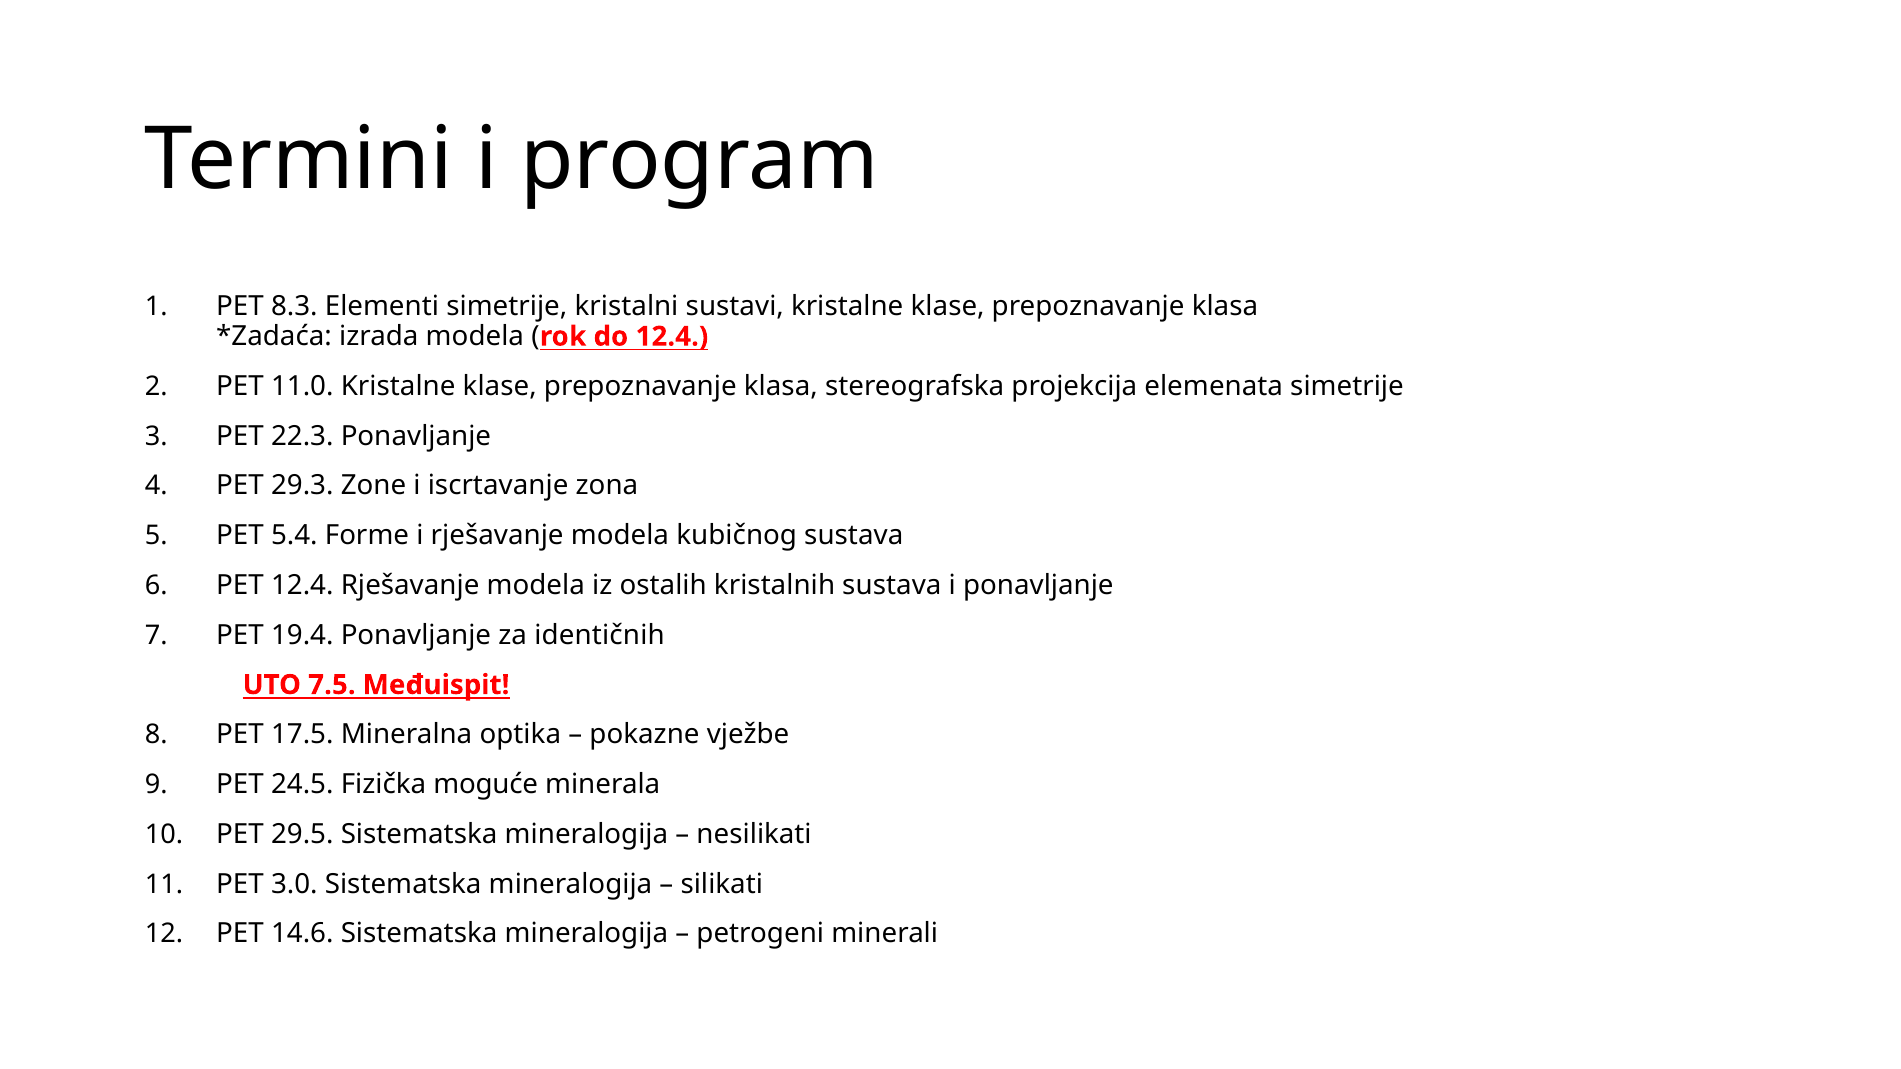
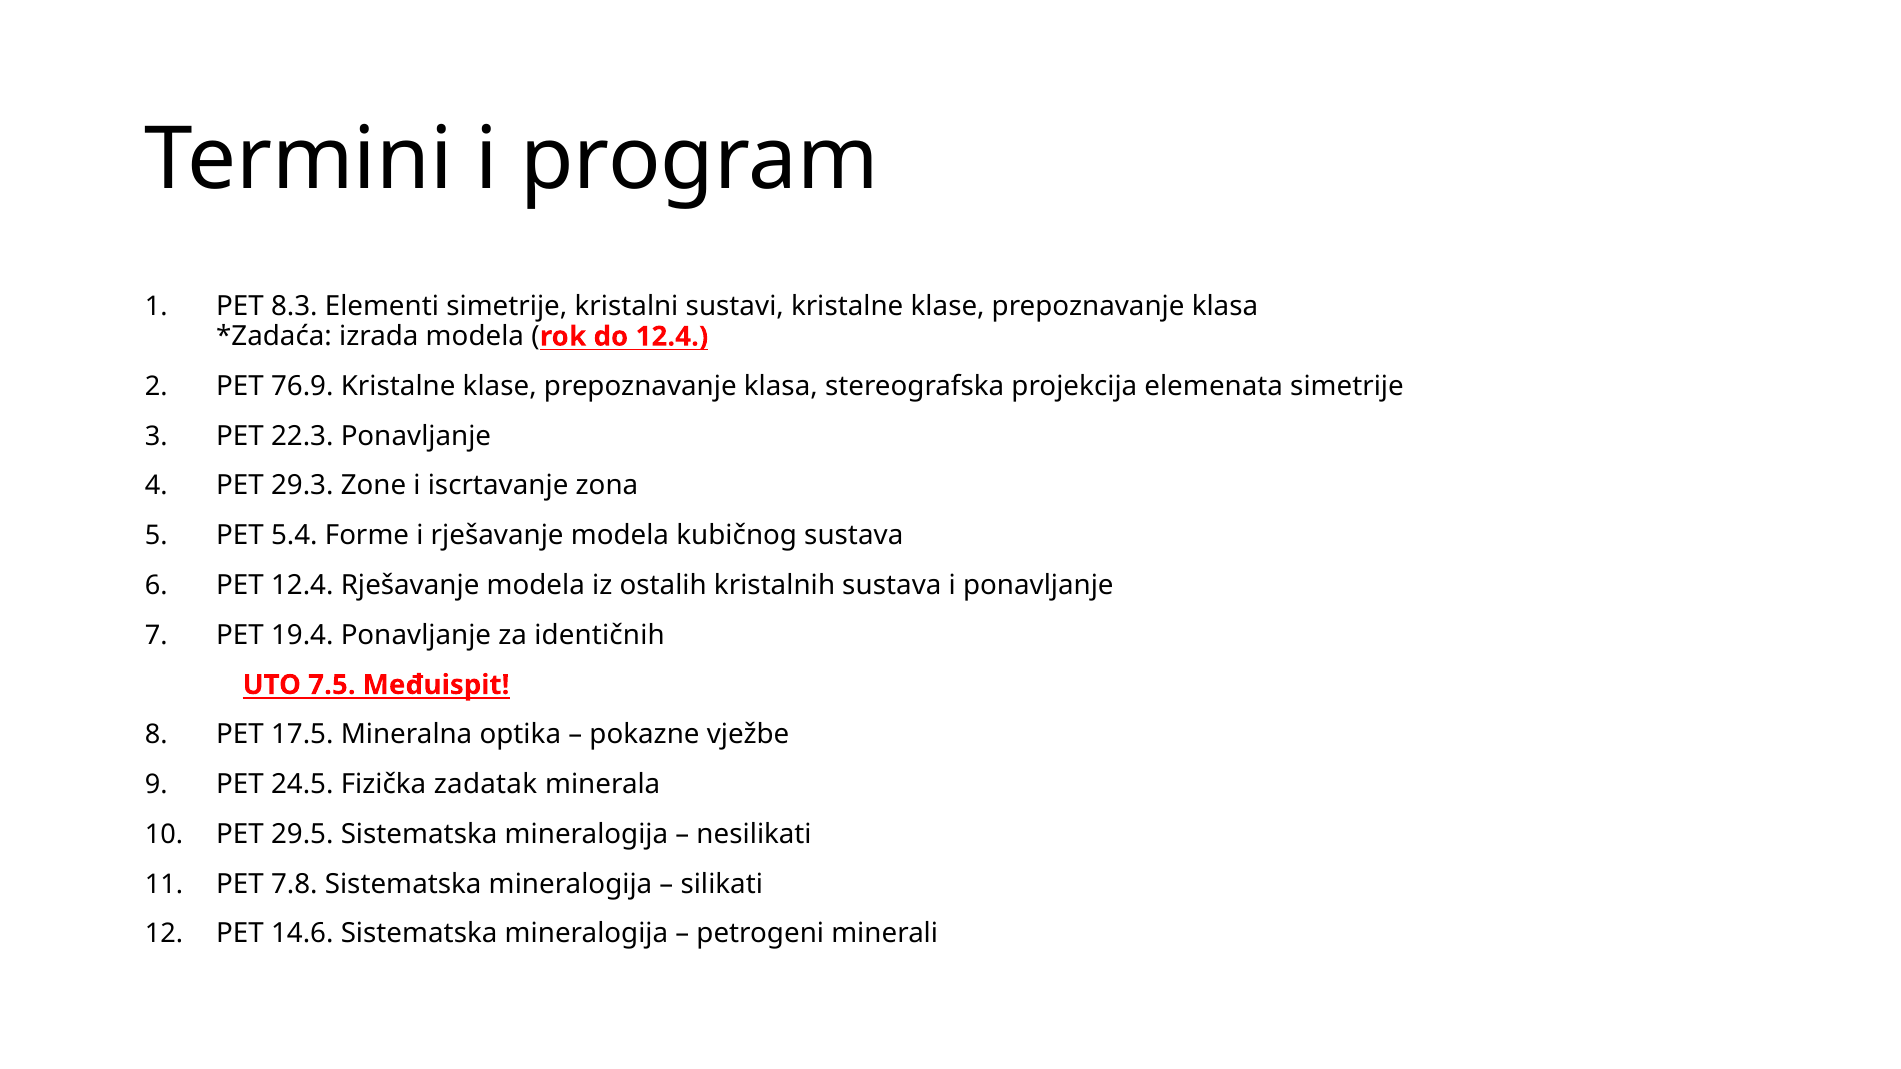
11.0: 11.0 -> 76.9
moguće: moguće -> zadatak
3.0: 3.0 -> 7.8
